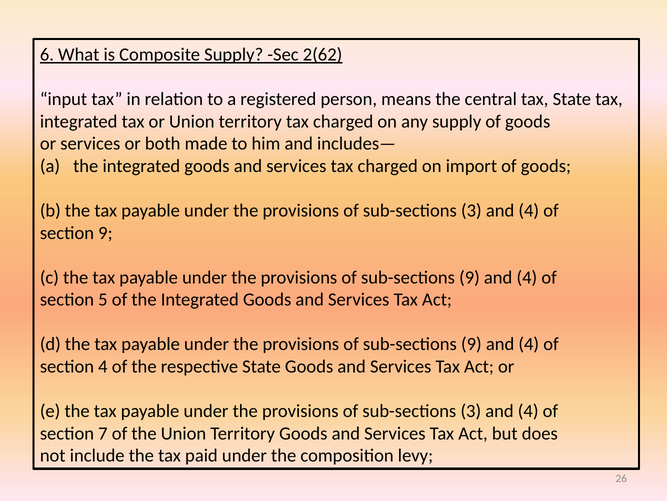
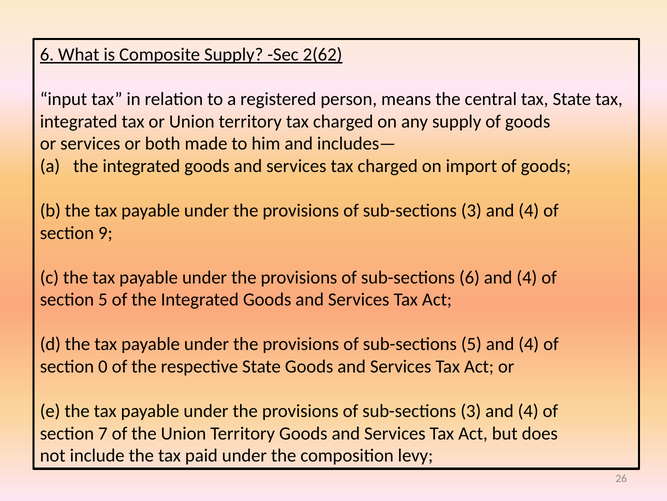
9 at (469, 277): 9 -> 6
9 at (471, 344): 9 -> 5
section 4: 4 -> 0
